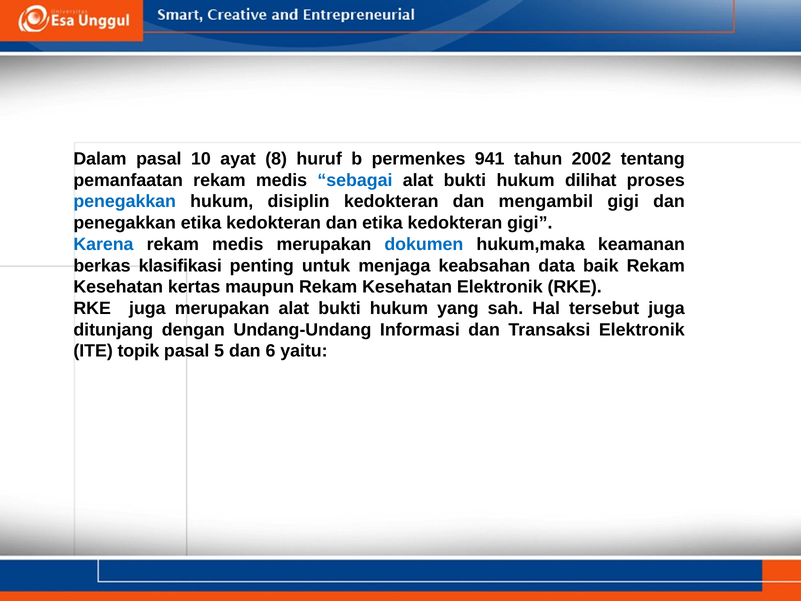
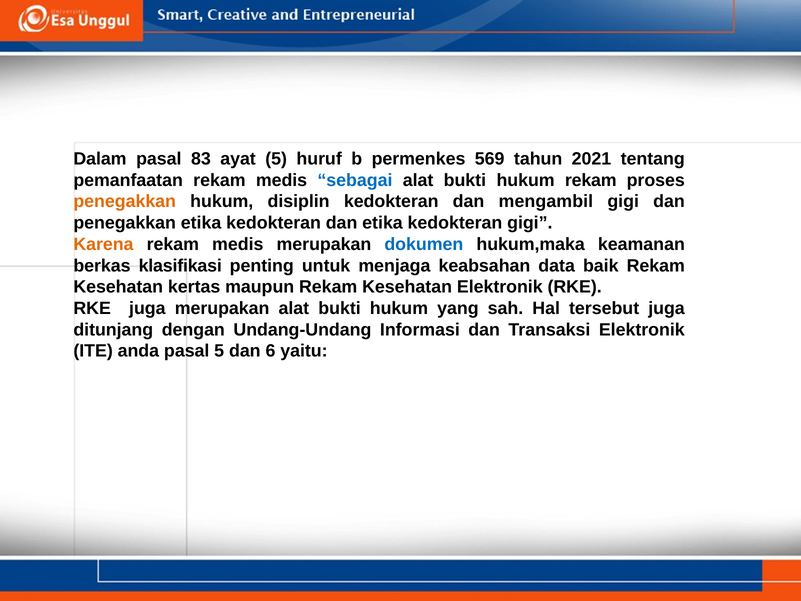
10: 10 -> 83
ayat 8: 8 -> 5
941: 941 -> 569
2002: 2002 -> 2021
hukum dilihat: dilihat -> rekam
penegakkan at (125, 201) colour: blue -> orange
Karena colour: blue -> orange
topik: topik -> anda
